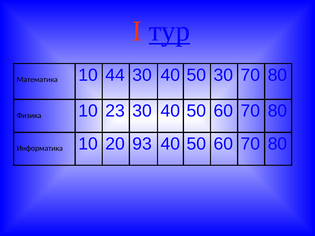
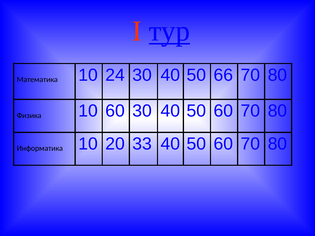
44: 44 -> 24
50 30: 30 -> 66
10 23: 23 -> 60
93: 93 -> 33
